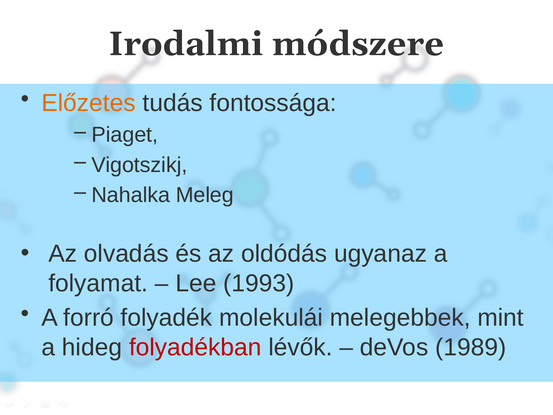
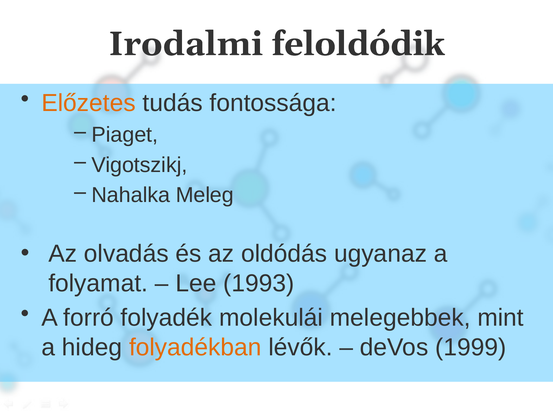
módszere: módszere -> feloldódik
folyadékban colour: red -> orange
1989: 1989 -> 1999
